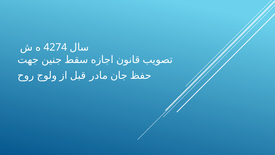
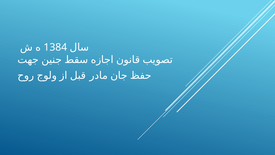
4274: 4274 -> 1384
